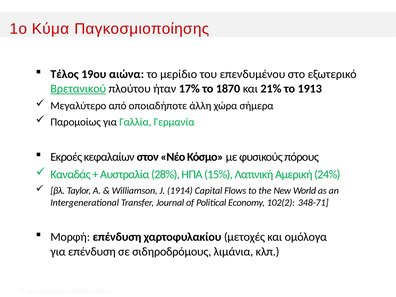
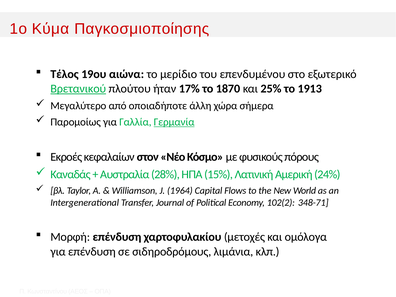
21%: 21% -> 25%
Γερμανία underline: none -> present
1914: 1914 -> 1964
